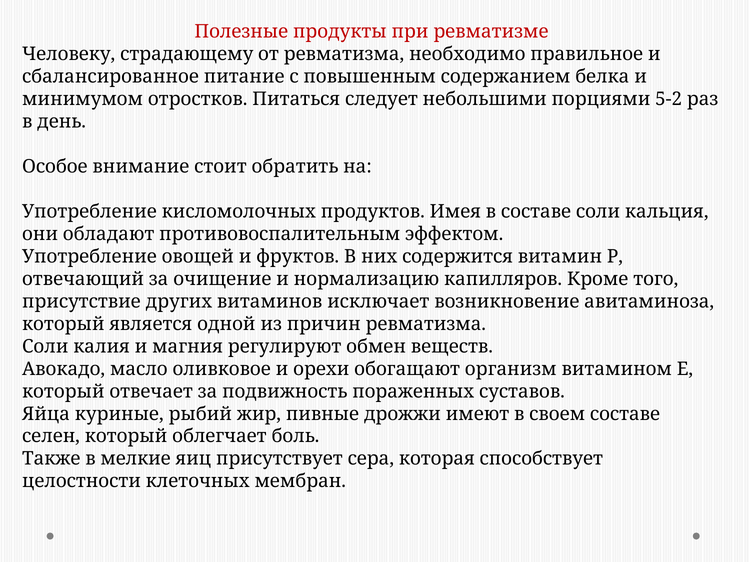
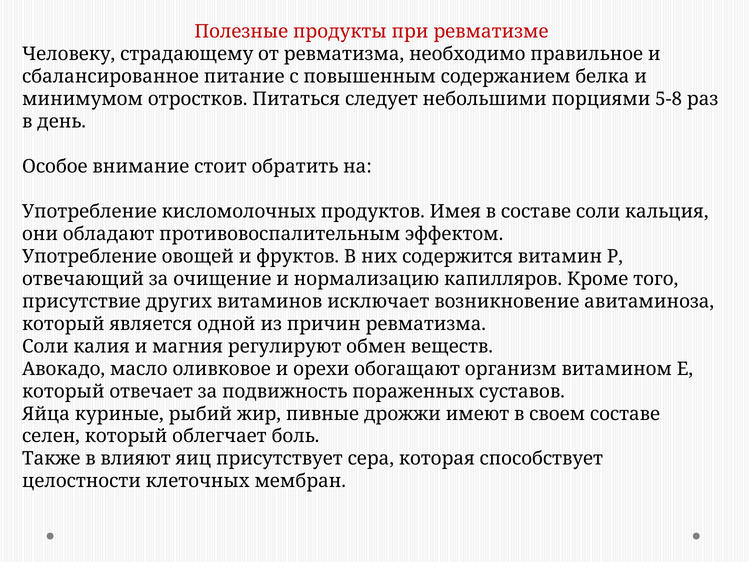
5-2: 5-2 -> 5-8
мелкие: мелкие -> влияют
